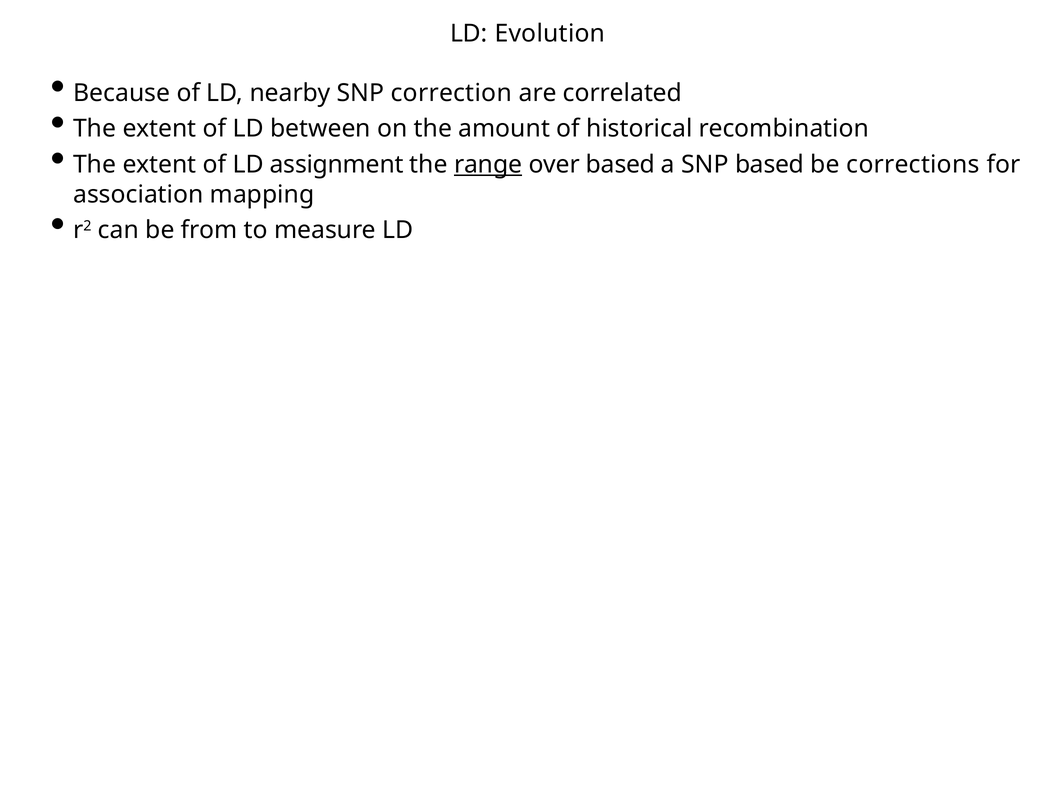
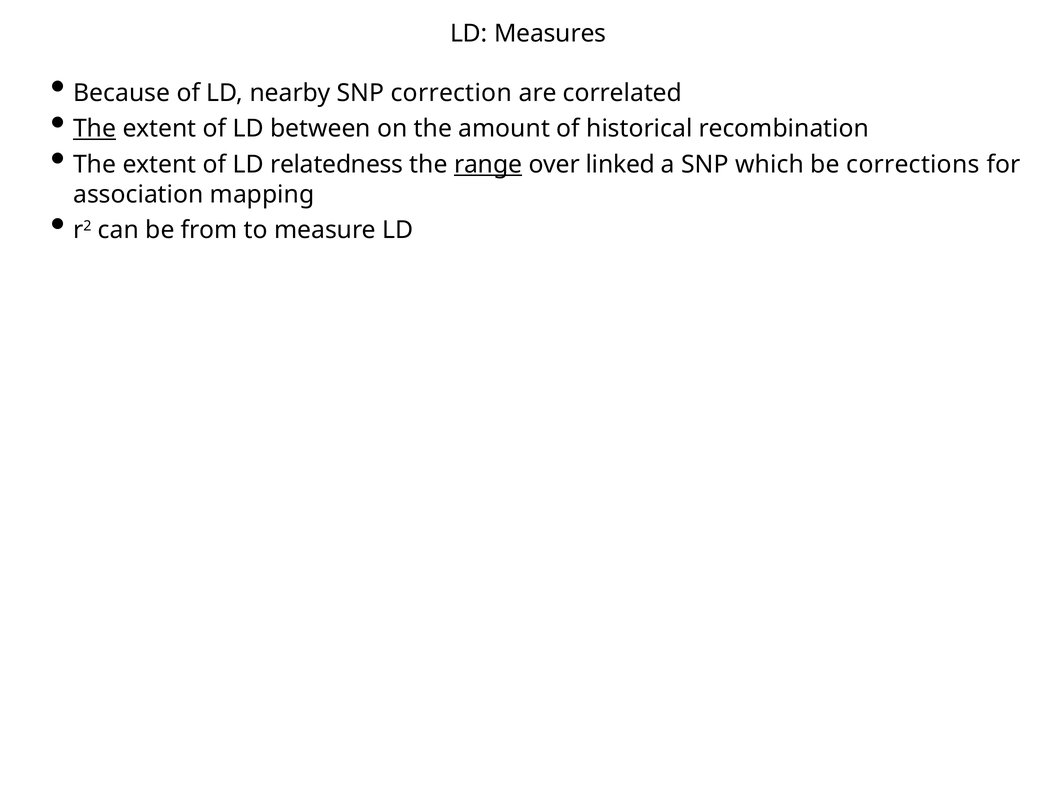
Evolution: Evolution -> Measures
The at (95, 129) underline: none -> present
assignment: assignment -> relatedness
over based: based -> linked
SNP based: based -> which
